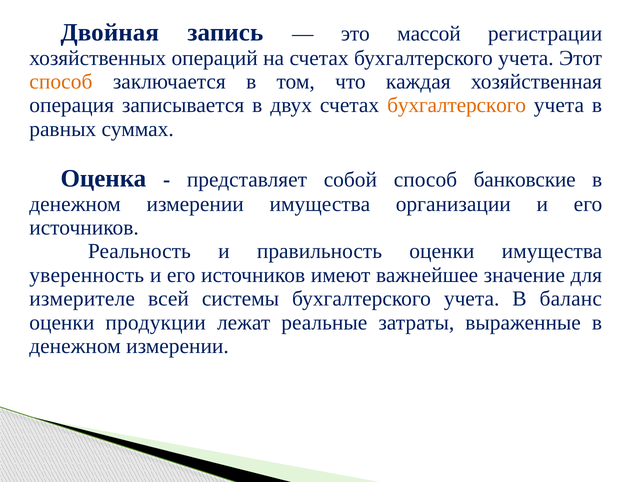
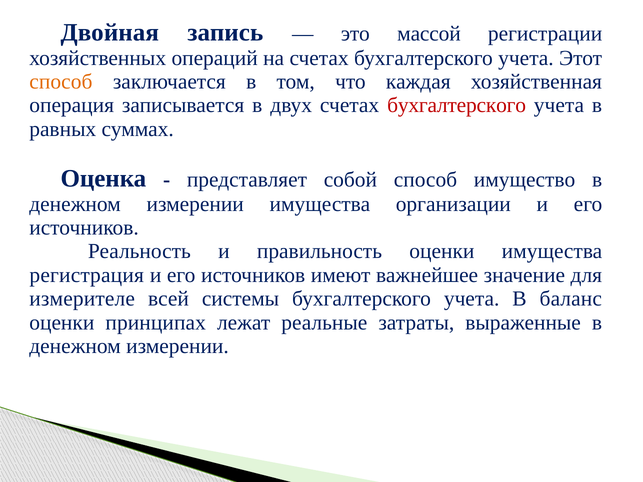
бухгалтерского at (457, 105) colour: orange -> red
банковские: банковские -> имущество
уверенность: уверенность -> регистрация
продукции: продукции -> принципах
